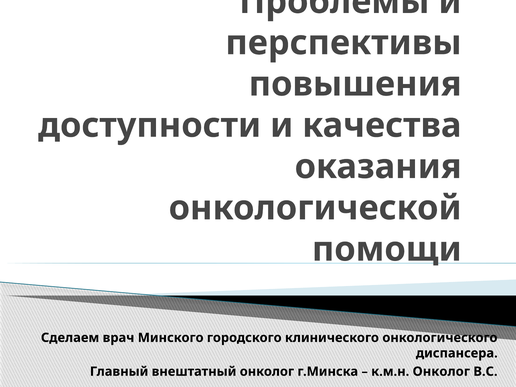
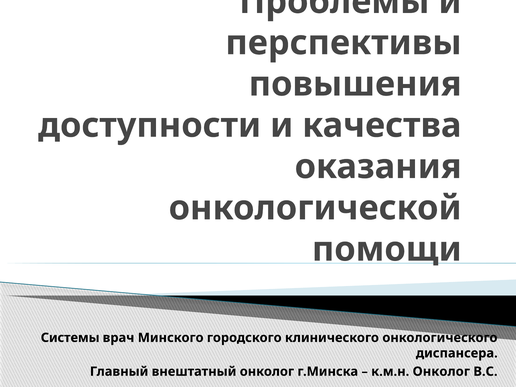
Сделаем: Сделаем -> Системы
